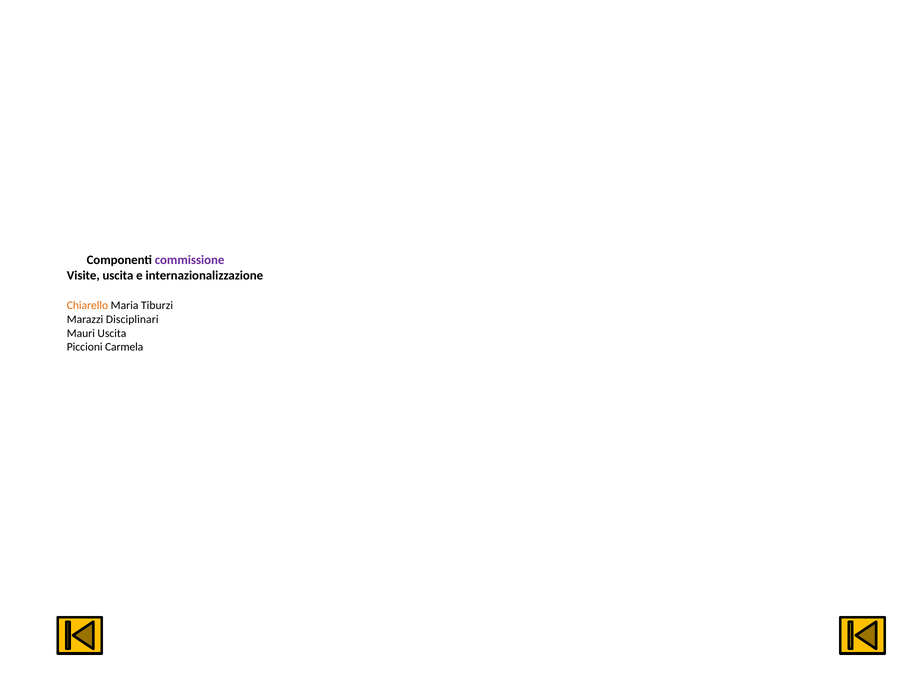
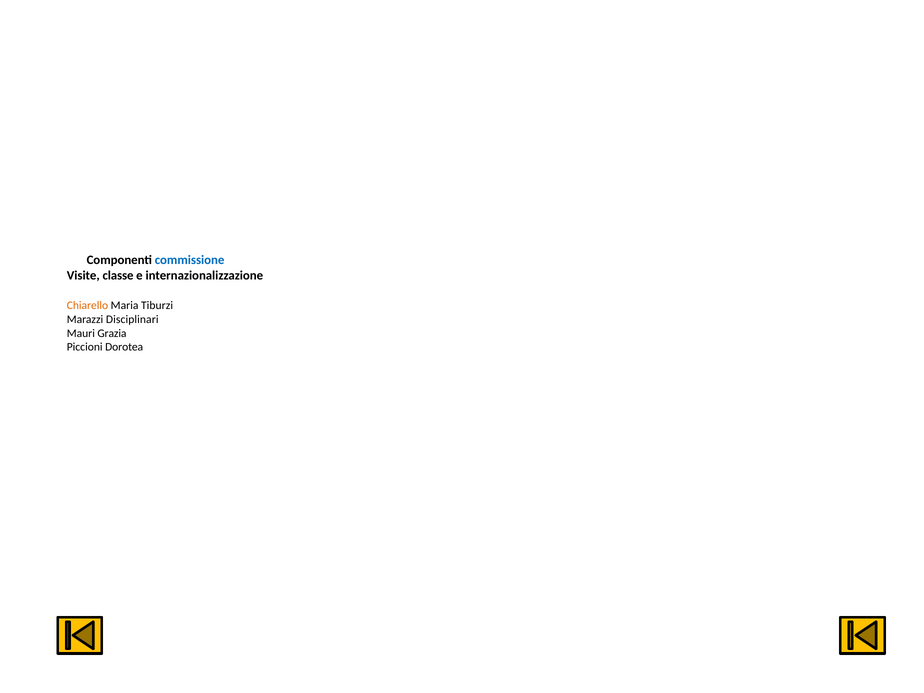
commissione colour: purple -> blue
Visite uscita: uscita -> classe
Mauri Uscita: Uscita -> Grazia
Carmela: Carmela -> Dorotea
